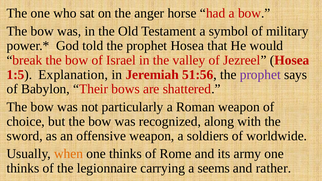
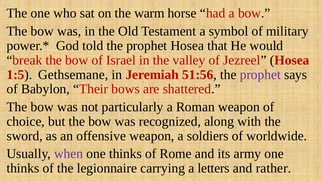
anger: anger -> warm
Explanation: Explanation -> Gethsemane
when colour: orange -> purple
seems: seems -> letters
